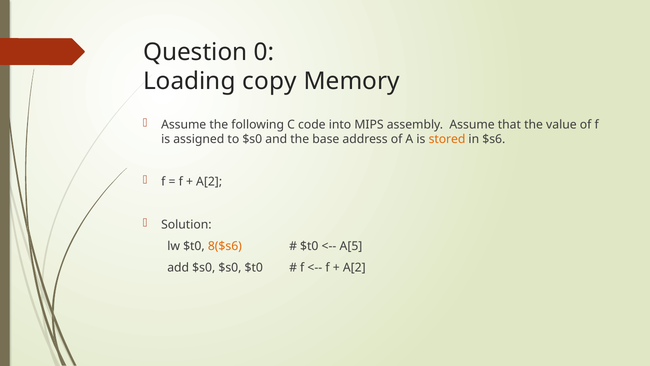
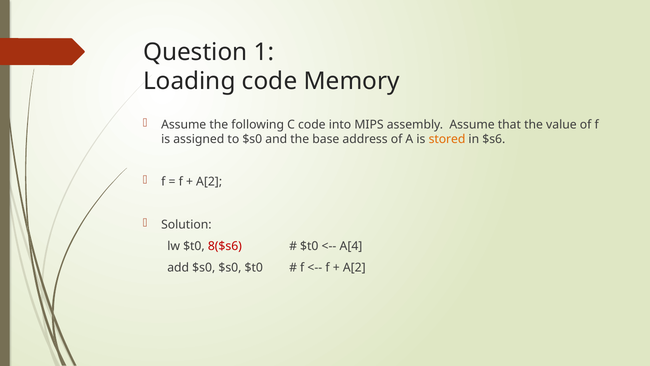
0: 0 -> 1
Loading copy: copy -> code
8($s6 colour: orange -> red
A[5: A[5 -> A[4
